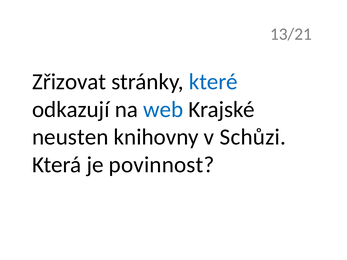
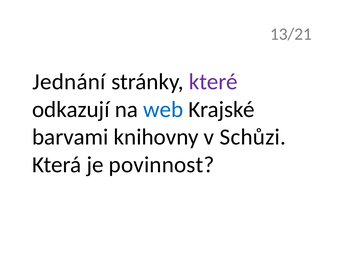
Zřizovat: Zřizovat -> Jednání
které colour: blue -> purple
neusten: neusten -> barvami
